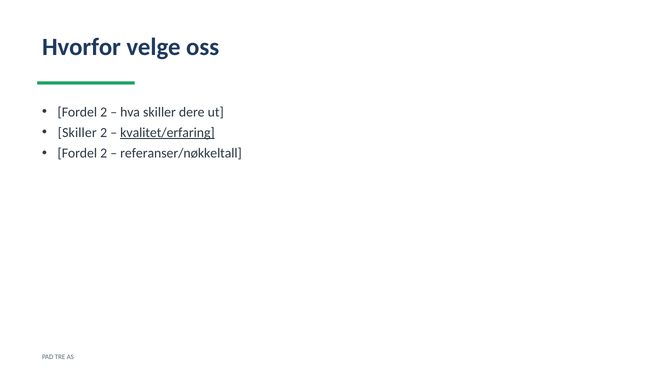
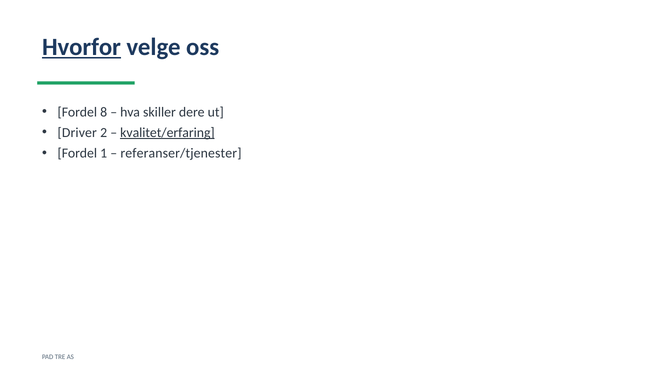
Hvorfor underline: none -> present
2 at (104, 112): 2 -> 8
Skiller at (77, 133): Skiller -> Driver
2 at (104, 153): 2 -> 1
referanser/nøkkeltall: referanser/nøkkeltall -> referanser/tjenester
